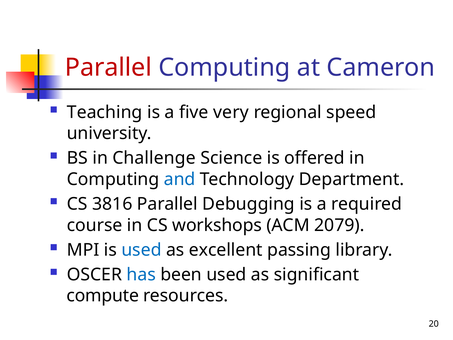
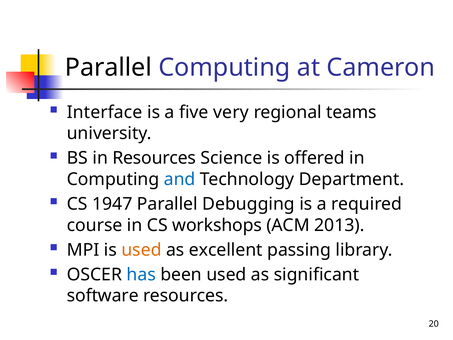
Parallel at (108, 67) colour: red -> black
Teaching: Teaching -> Interface
speed: speed -> teams
in Challenge: Challenge -> Resources
3816: 3816 -> 1947
2079: 2079 -> 2013
used at (141, 250) colour: blue -> orange
compute: compute -> software
